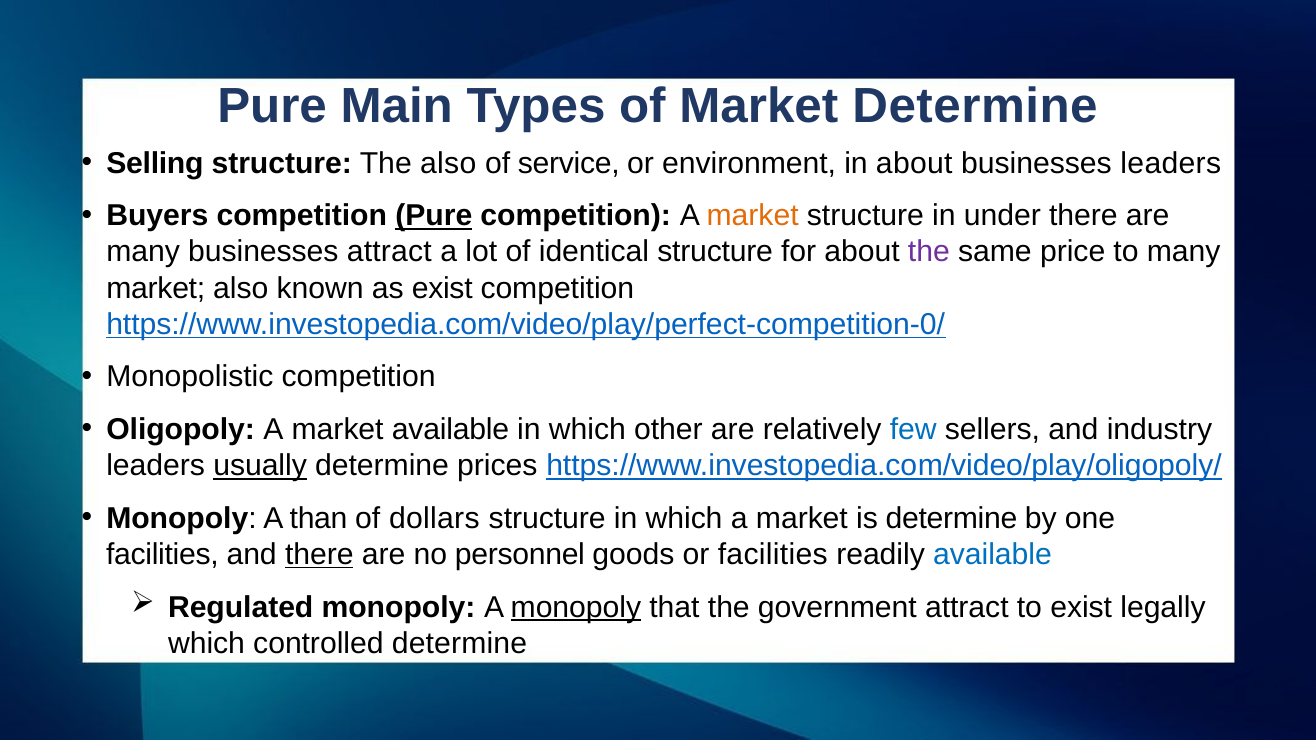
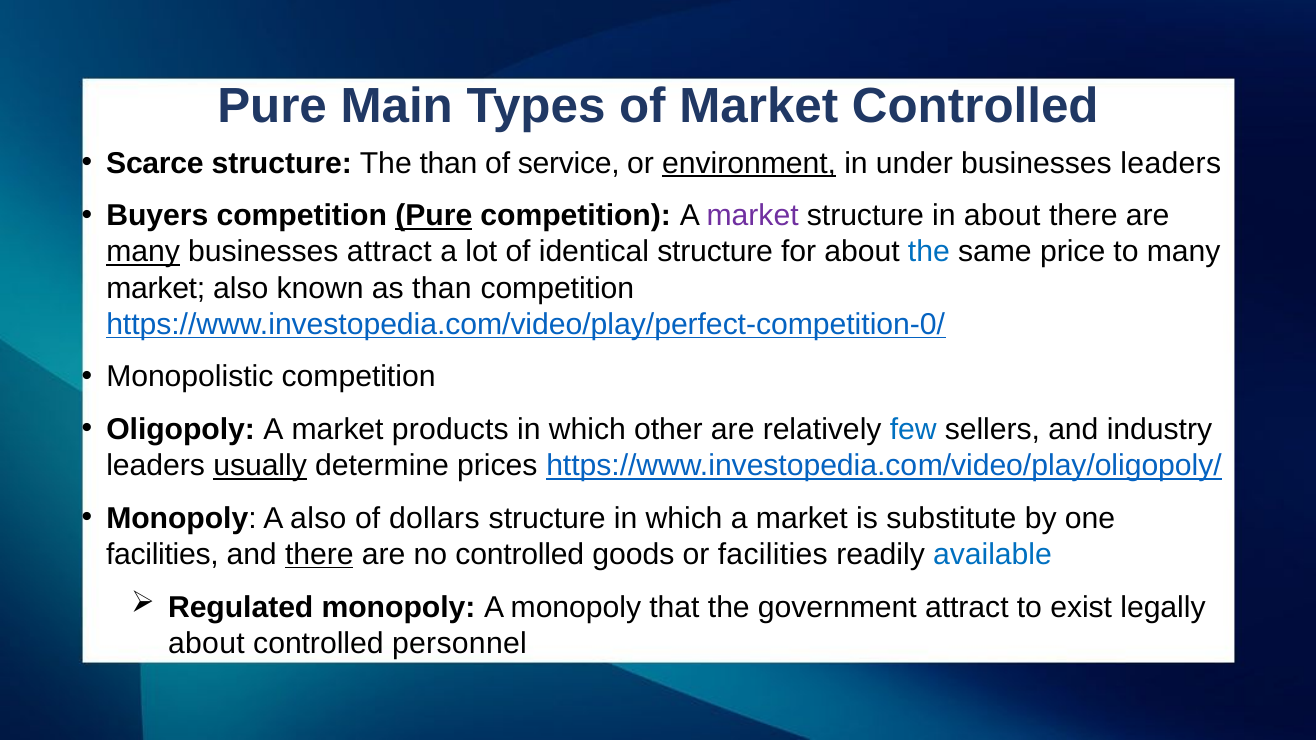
Market Determine: Determine -> Controlled
Selling: Selling -> Scarce
The also: also -> than
environment underline: none -> present
in about: about -> under
market at (753, 216) colour: orange -> purple
in under: under -> about
many at (143, 252) underline: none -> present
the at (929, 252) colour: purple -> blue
as exist: exist -> than
market available: available -> products
A than: than -> also
is determine: determine -> substitute
no personnel: personnel -> controlled
monopoly at (576, 607) underline: present -> none
which at (207, 643): which -> about
controlled determine: determine -> personnel
